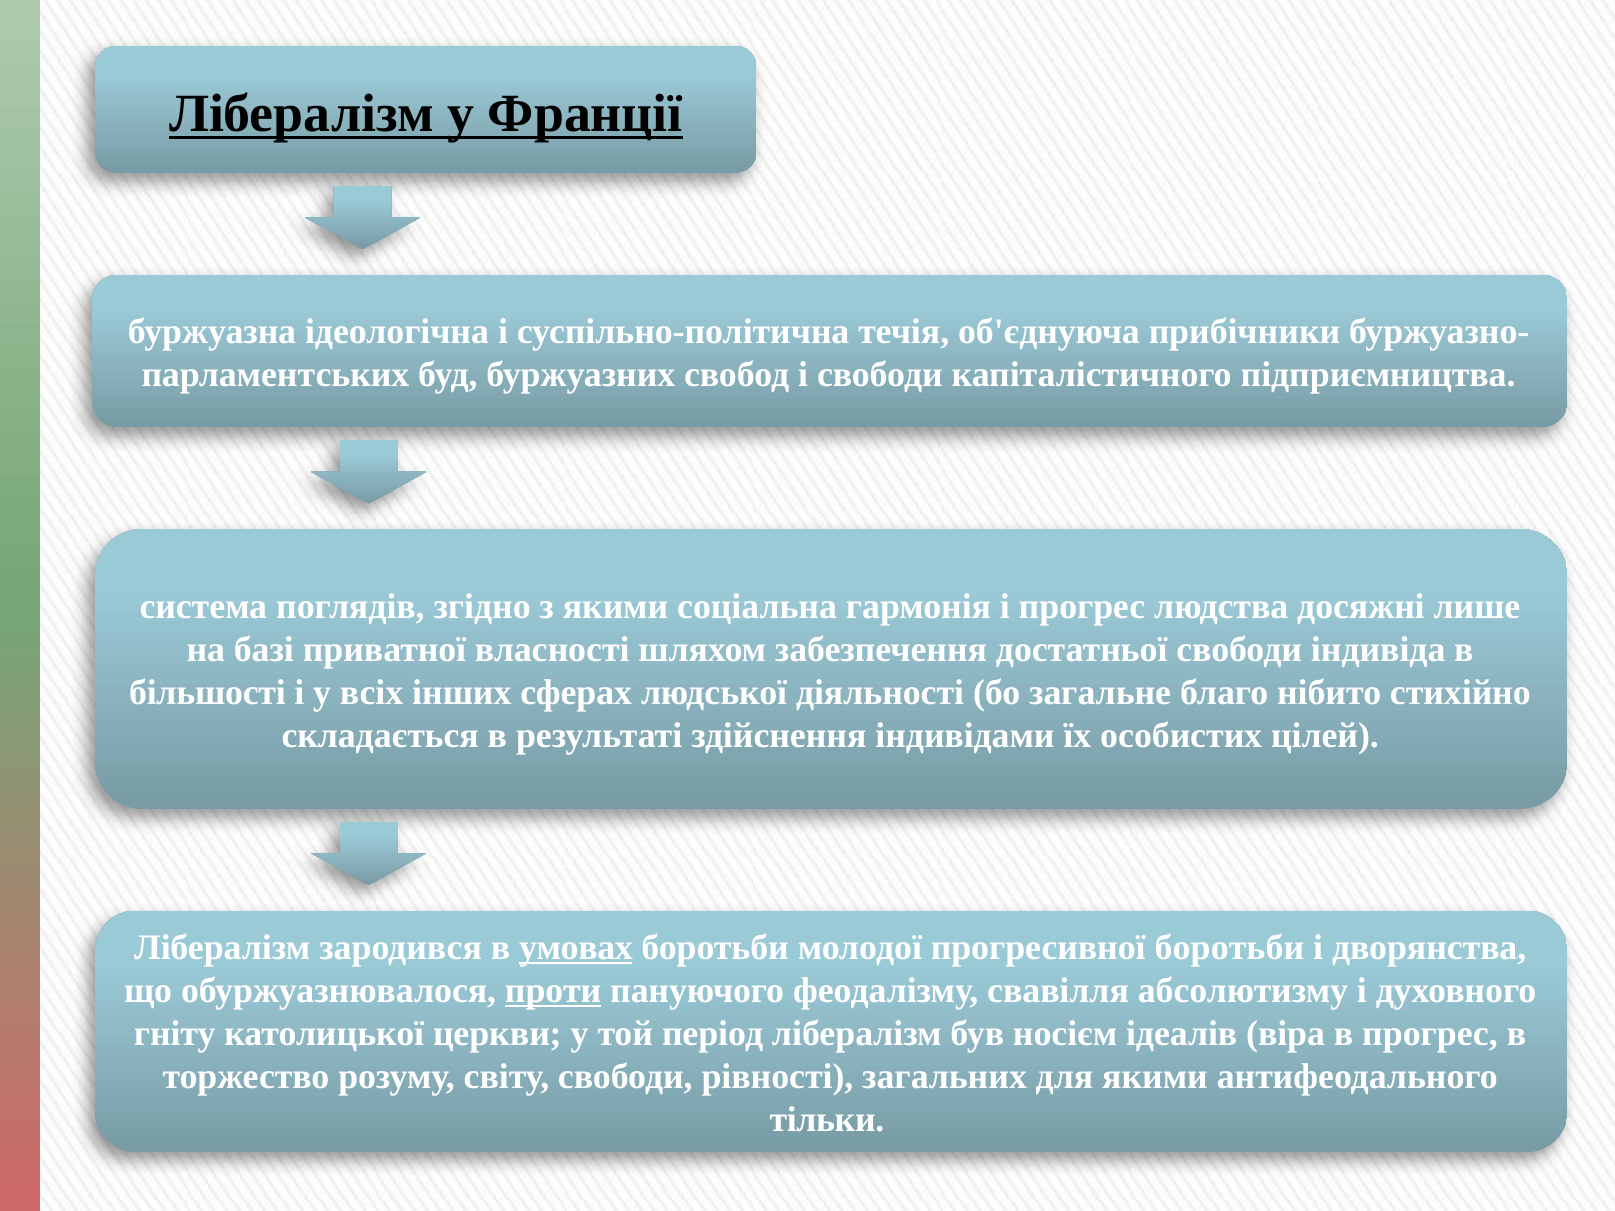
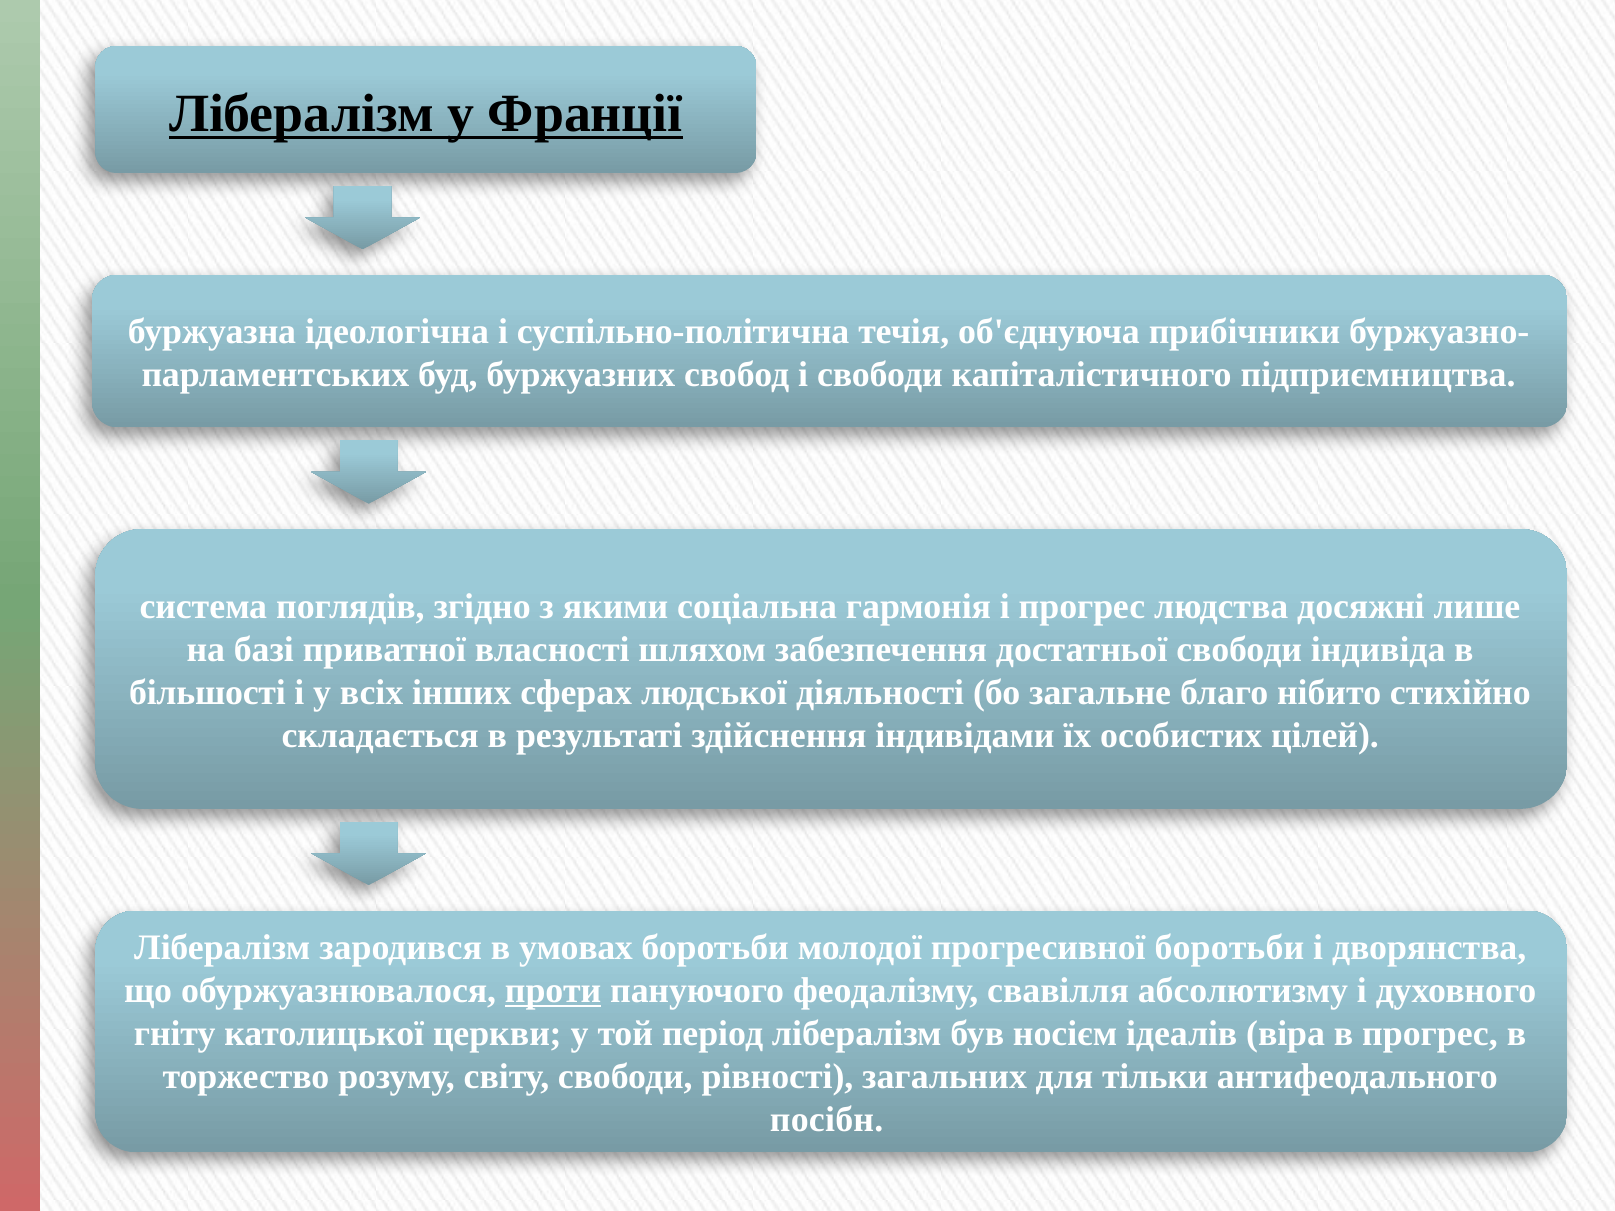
умовах underline: present -> none
для якими: якими -> тільки
тільки: тільки -> посібн
